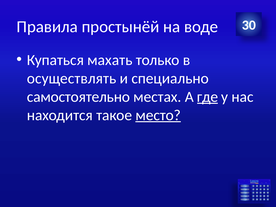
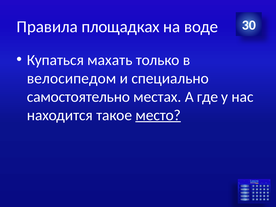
простынёй: простынёй -> площадках
осуществлять: осуществлять -> велосипедом
где underline: present -> none
